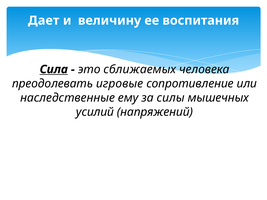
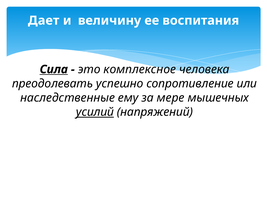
сближаемых: сближаемых -> комплексное
игровые: игровые -> успешно
силы: силы -> мере
усилий underline: none -> present
